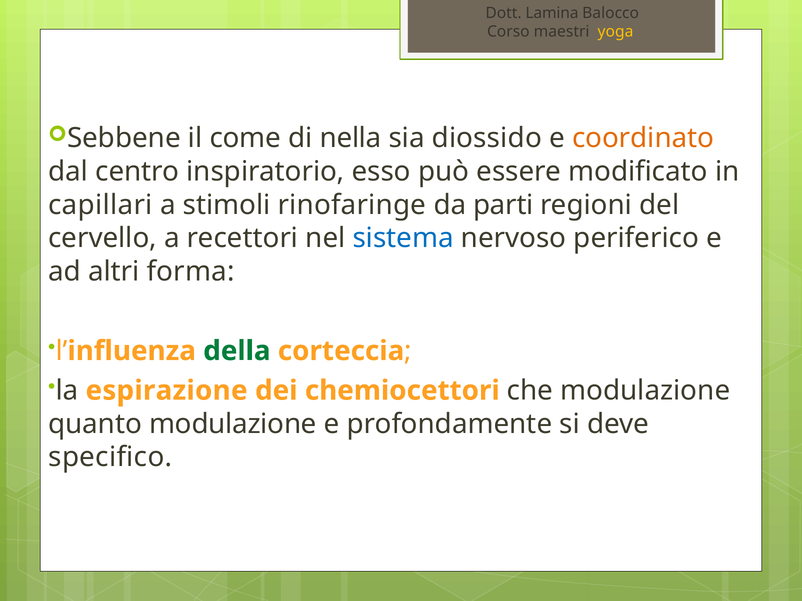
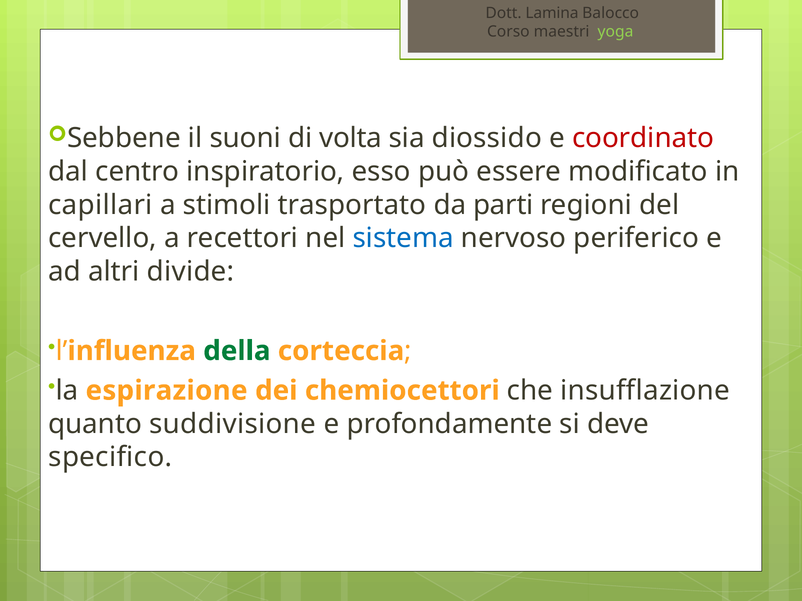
yoga colour: yellow -> light green
come: come -> suoni
nella: nella -> volta
coordinato colour: orange -> red
rinofaringe: rinofaringe -> trasportato
forma: forma -> divide
che modulazione: modulazione -> insufflazione
quanto modulazione: modulazione -> suddivisione
